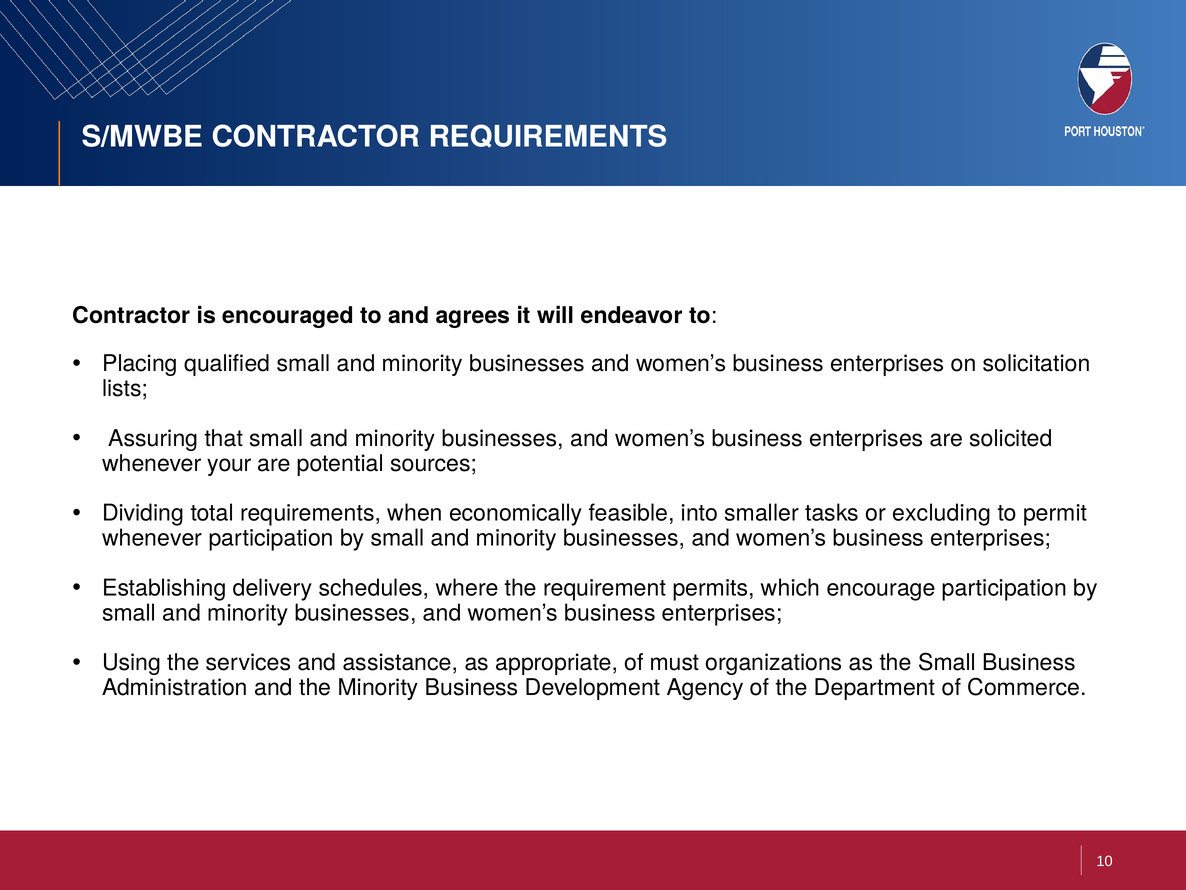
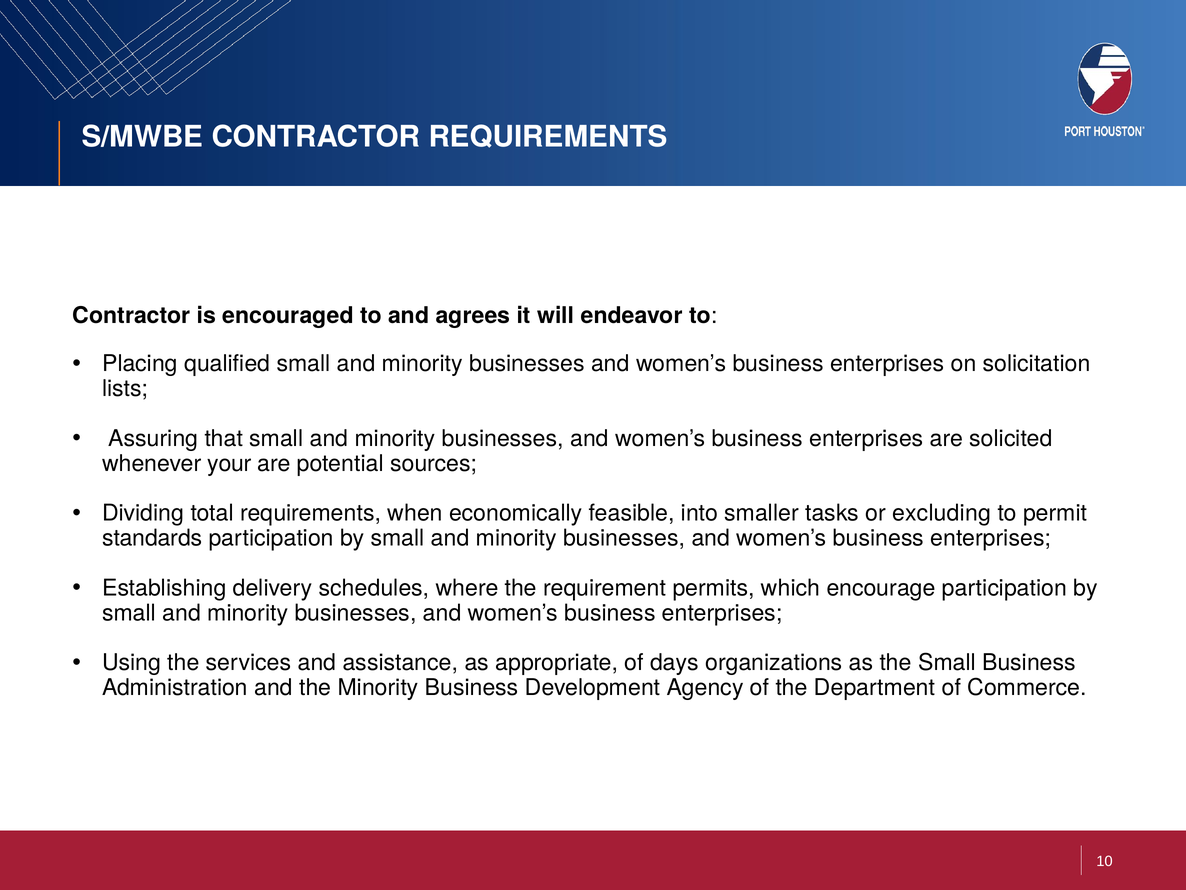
whenever at (152, 538): whenever -> standards
must: must -> days
